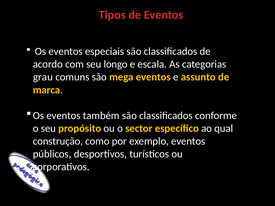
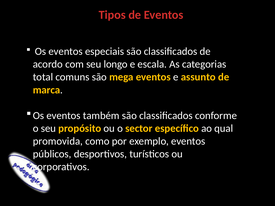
grau: grau -> total
construção: construção -> promovida
